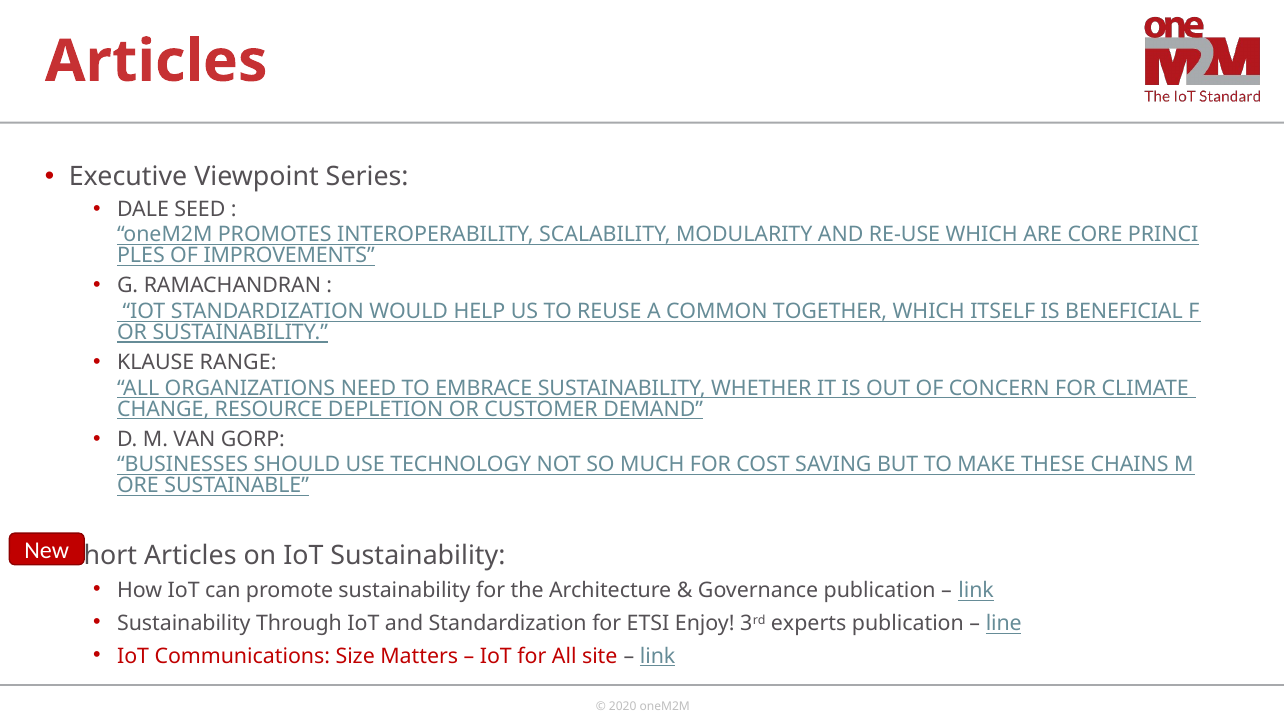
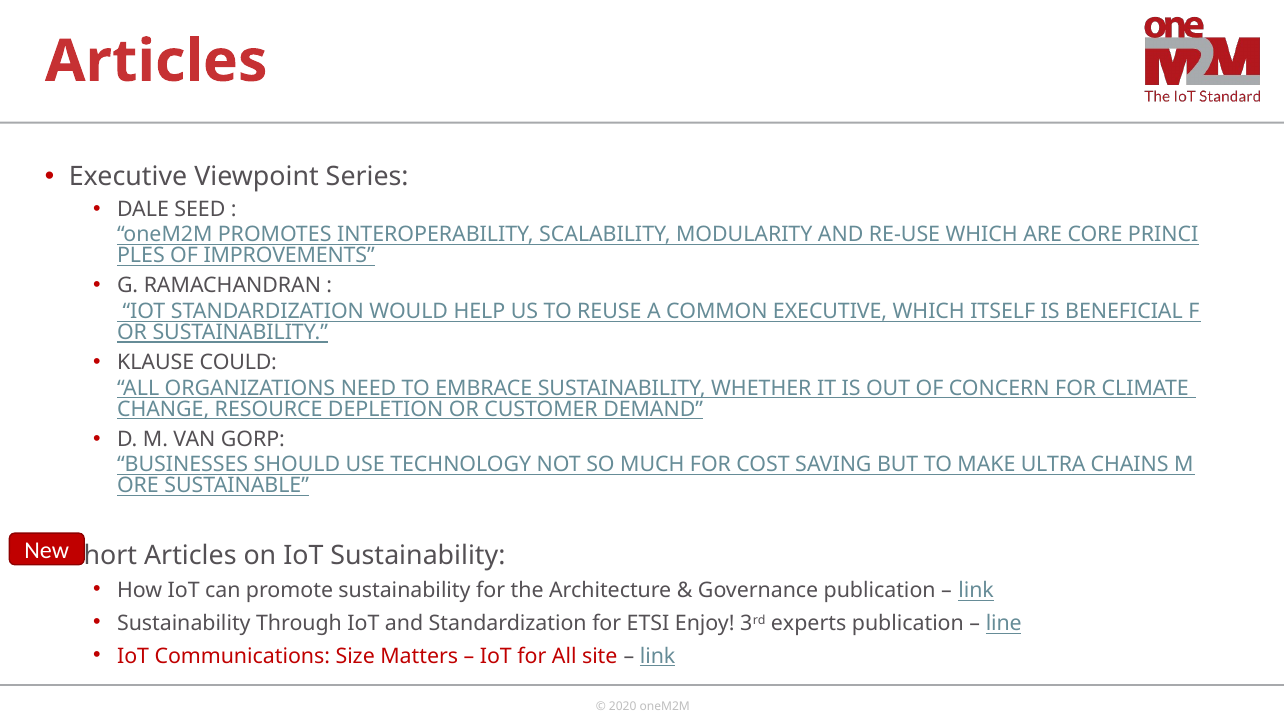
COMMON TOGETHER: TOGETHER -> EXECUTIVE
RANGE: RANGE -> COULD
THESE: THESE -> ULTRA
